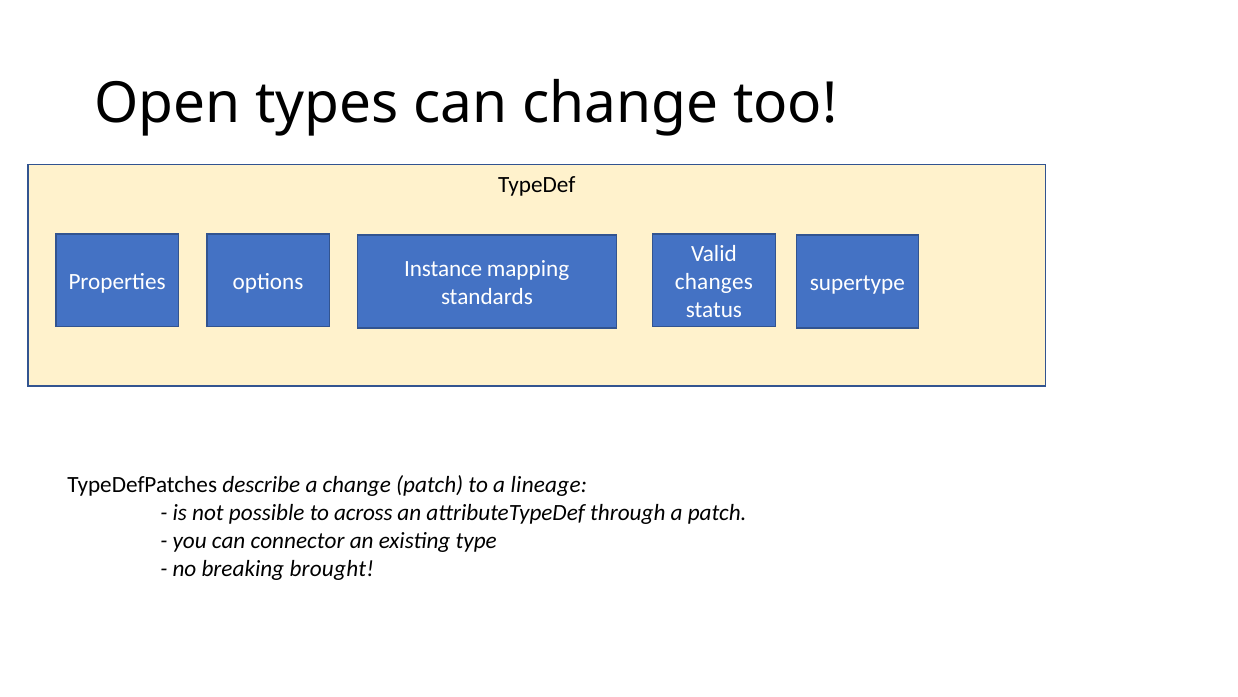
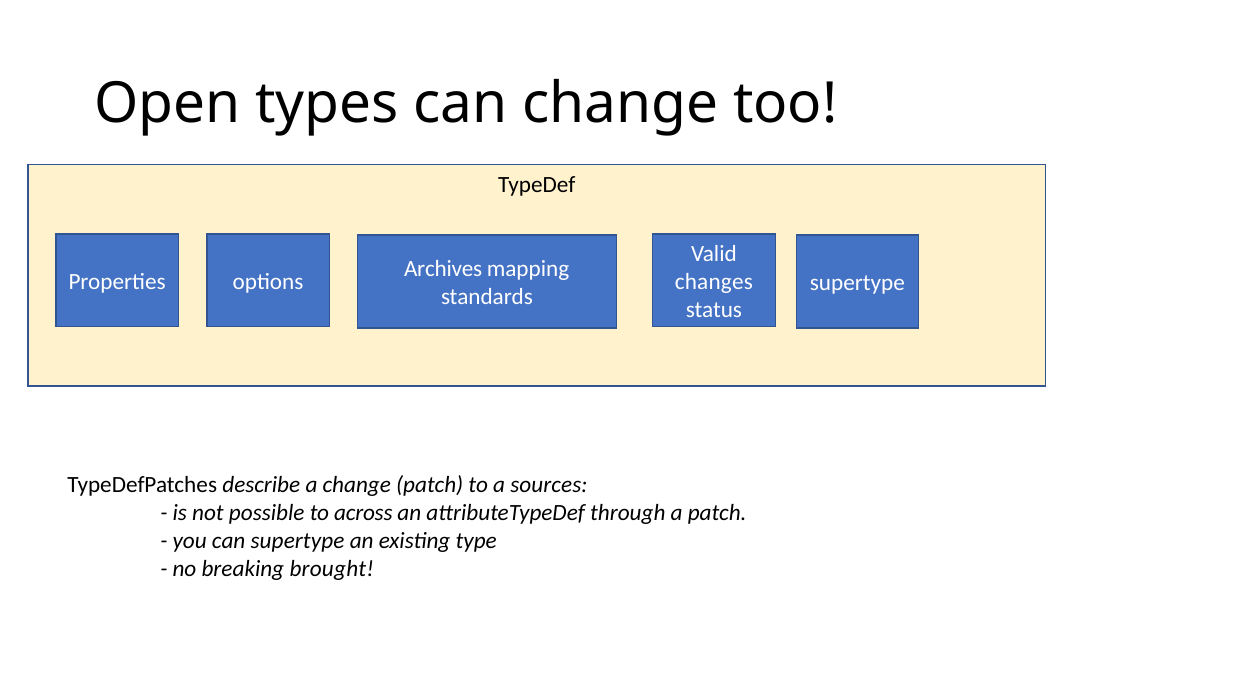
Instance: Instance -> Archives
lineage: lineage -> sources
can connector: connector -> supertype
